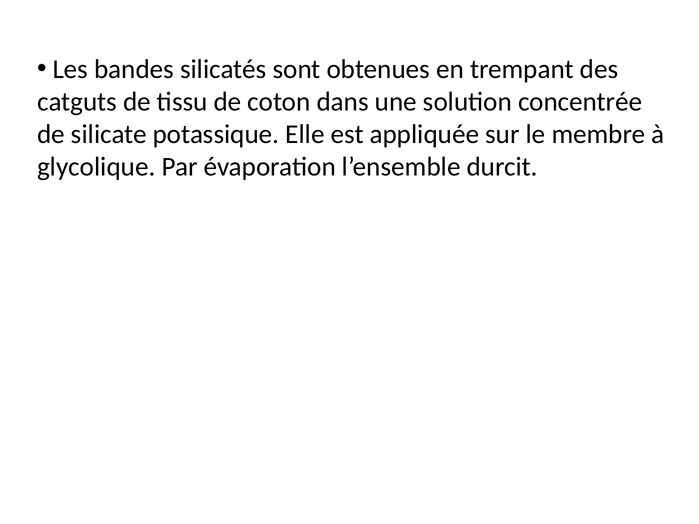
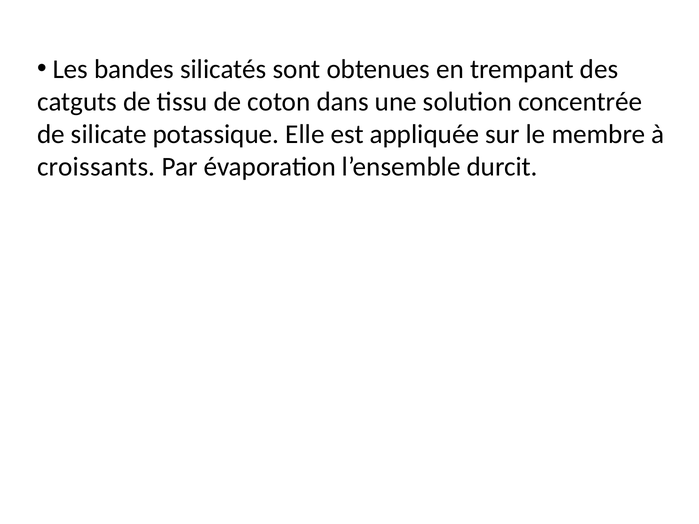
glycolique: glycolique -> croissants
